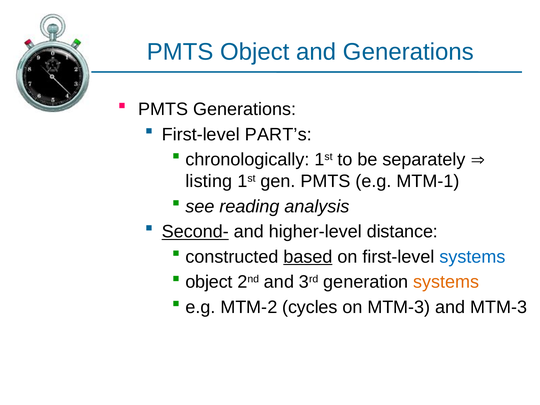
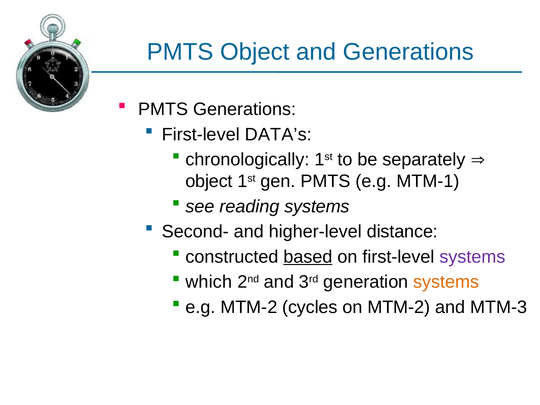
PART’s: PART’s -> DATA’s
listing at (209, 181): listing -> object
reading analysis: analysis -> systems
Second- underline: present -> none
systems at (472, 257) colour: blue -> purple
object at (209, 282): object -> which
on MTM-3: MTM-3 -> MTM-2
